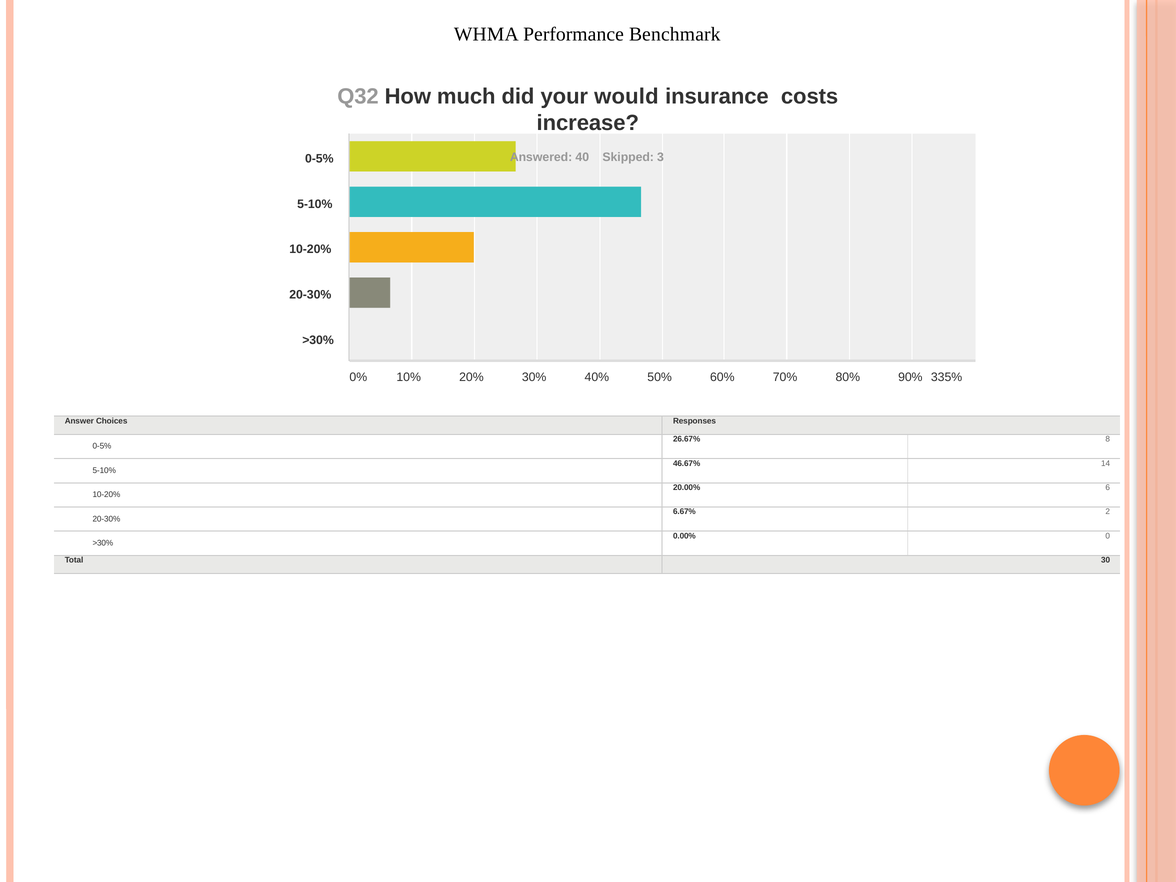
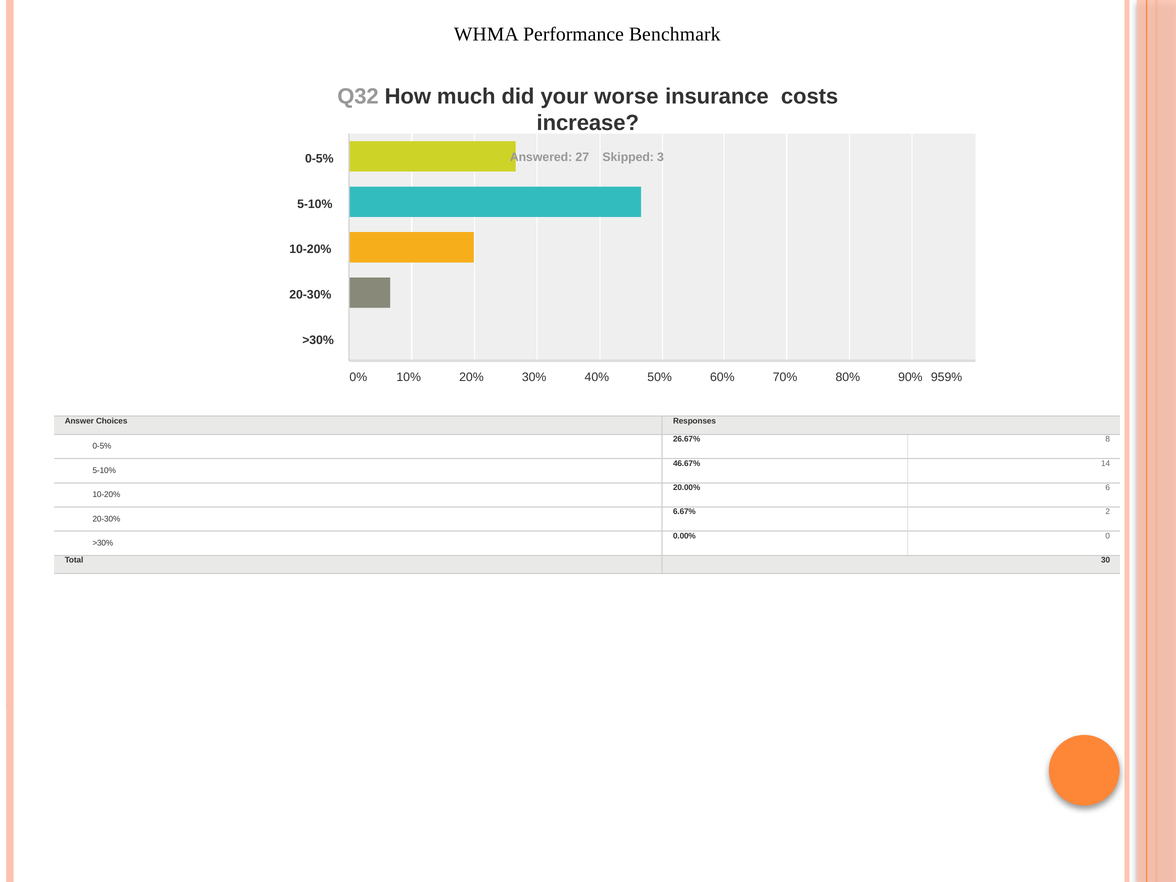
would: would -> worse
40: 40 -> 27
335%: 335% -> 959%
